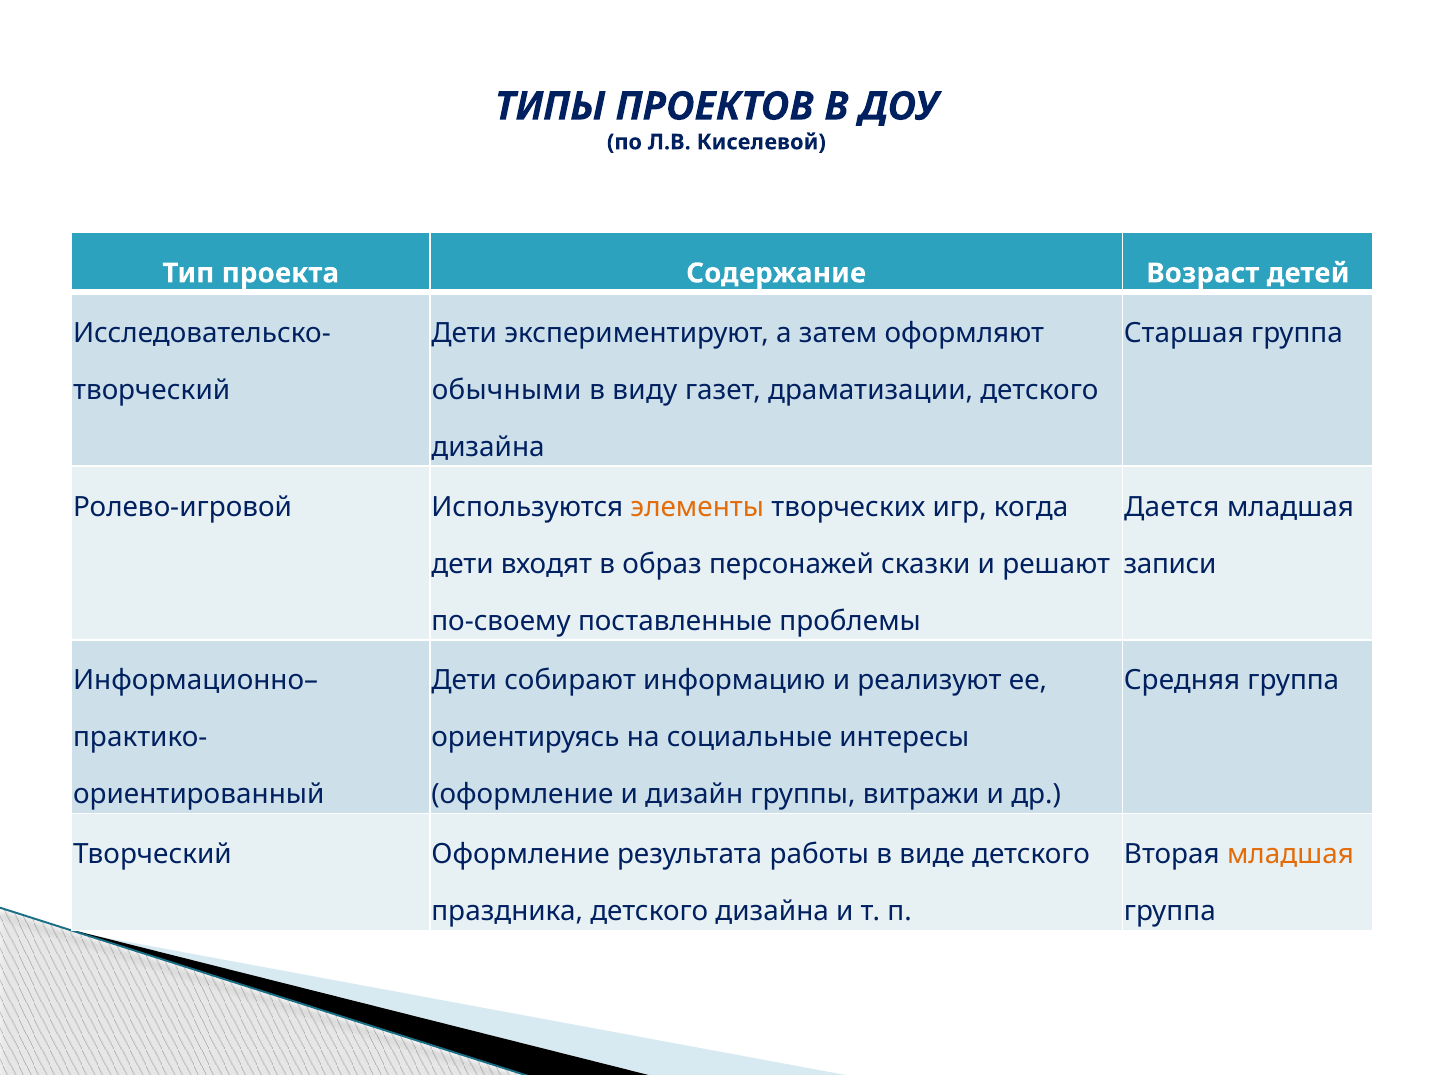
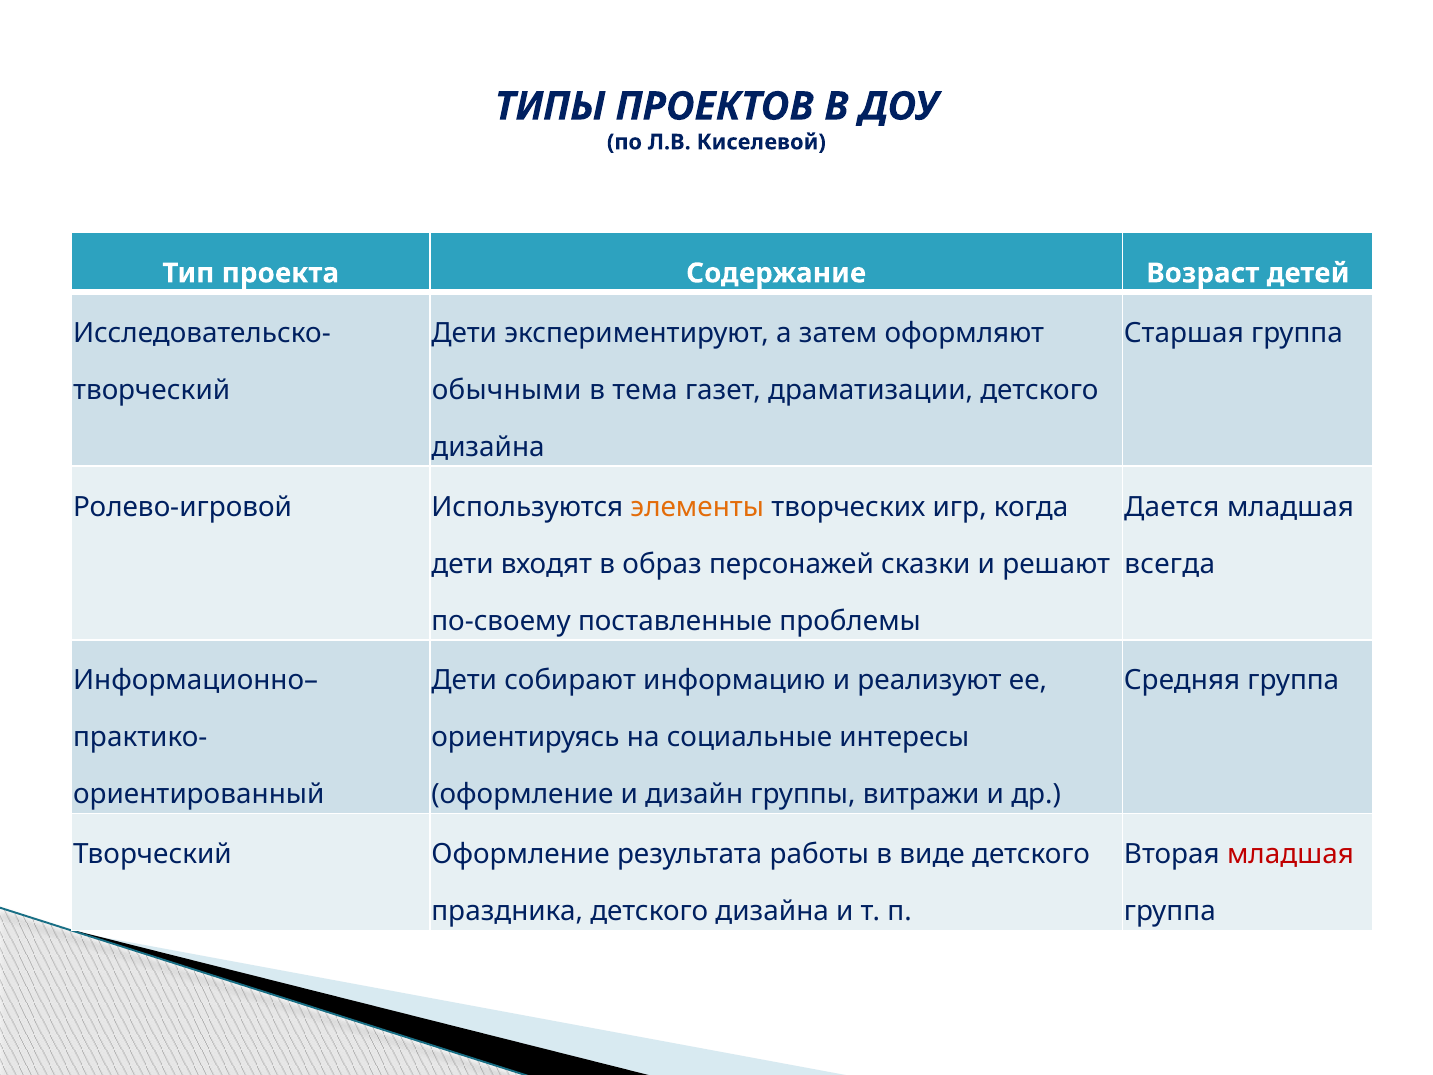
виду: виду -> тема
записи: записи -> всегда
младшая at (1290, 854) colour: orange -> red
